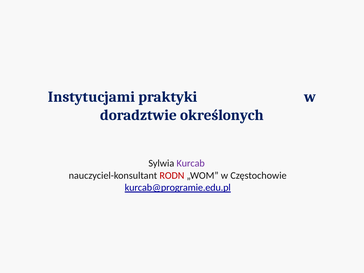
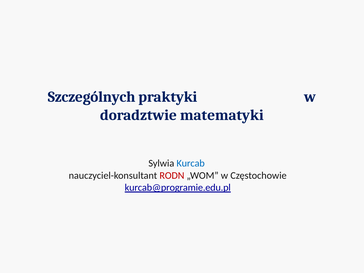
Instytucjami: Instytucjami -> Szczególnych
określonych: określonych -> matematyki
Kurcab colour: purple -> blue
